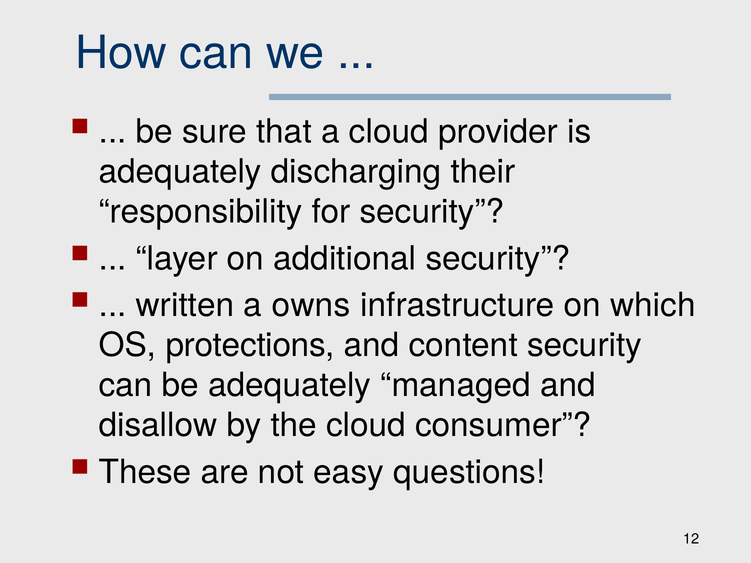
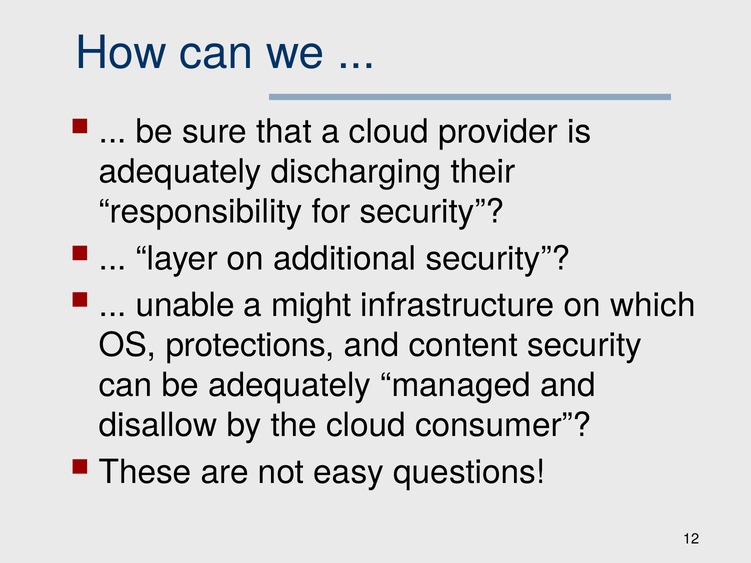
written: written -> unable
owns: owns -> might
